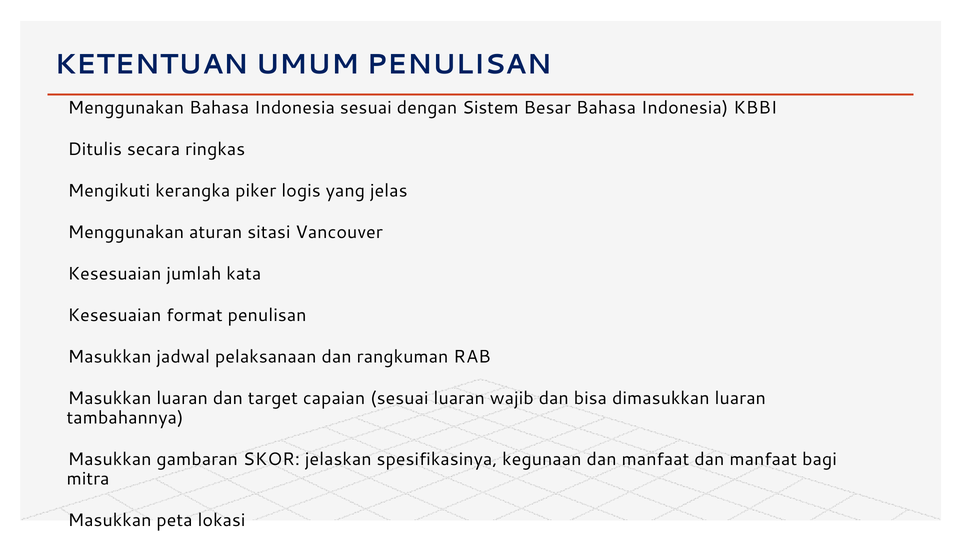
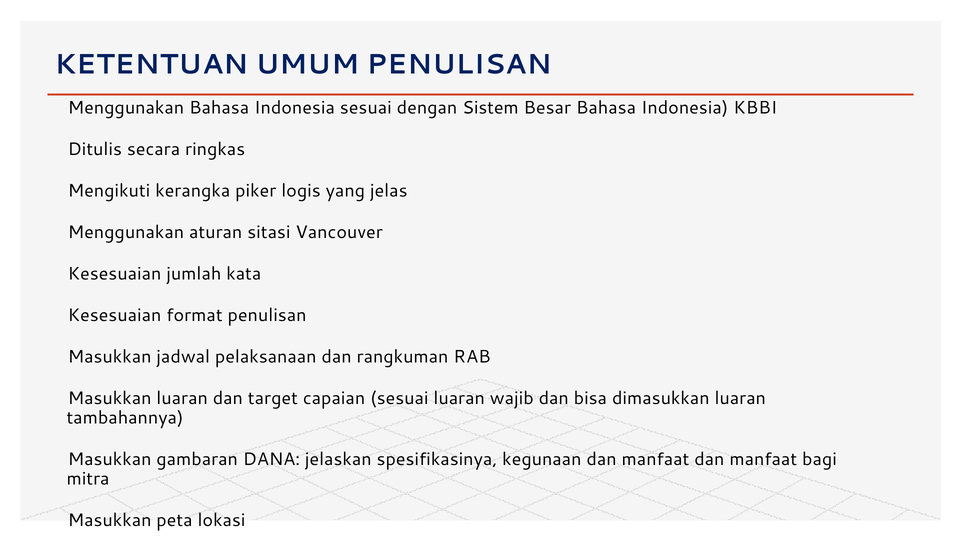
SKOR: SKOR -> DANA
